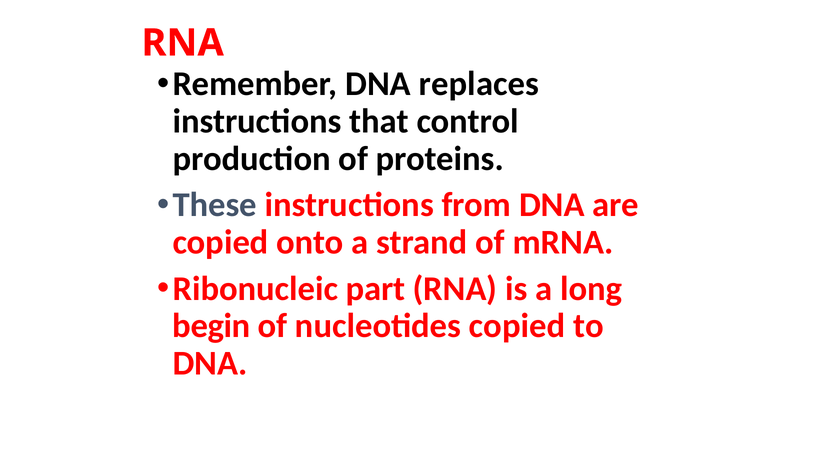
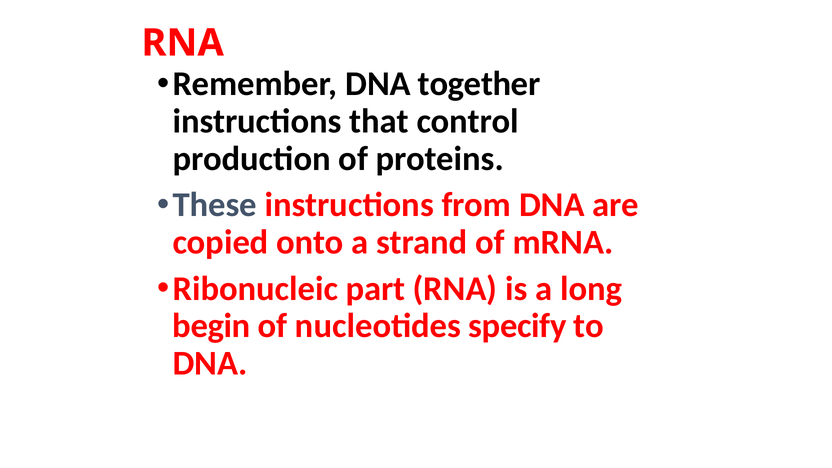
replaces: replaces -> together
nucleotides copied: copied -> specify
